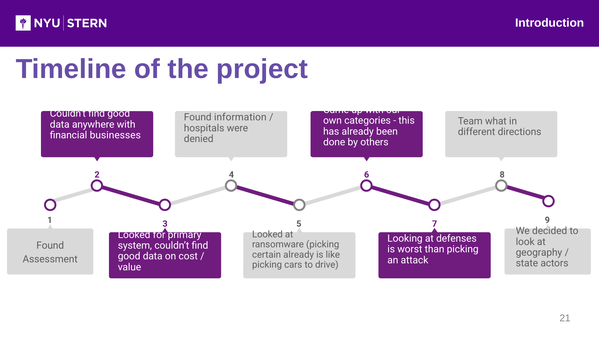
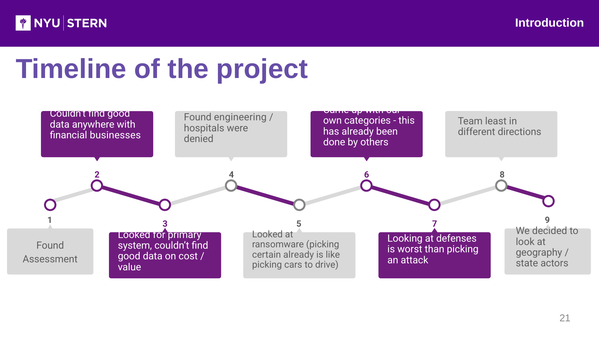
information: information -> engineering
what: what -> least
